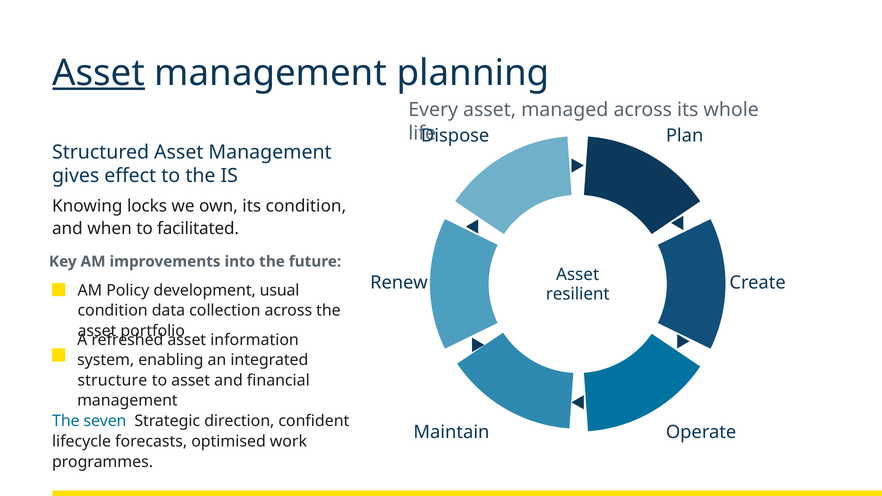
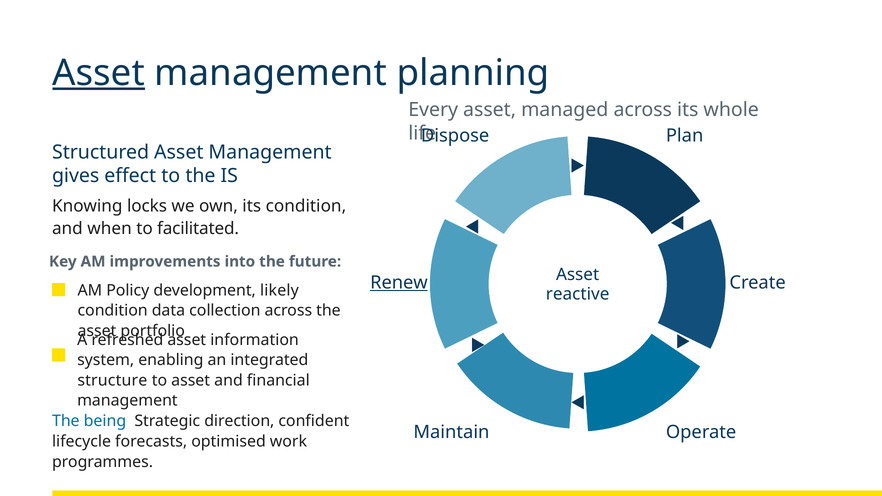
Renew underline: none -> present
usual: usual -> likely
resilient: resilient -> reactive
seven: seven -> being
